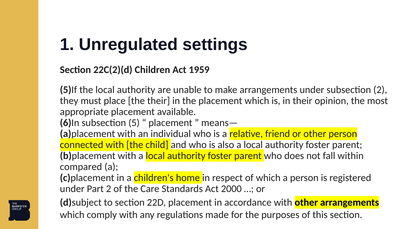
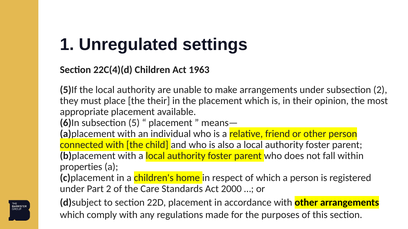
22C(2)(d: 22C(2)(d -> 22C(4)(d
1959: 1959 -> 1963
compared: compared -> properties
